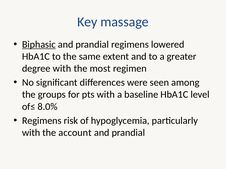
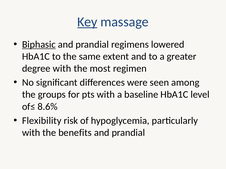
Key underline: none -> present
8.0%: 8.0% -> 8.6%
Regimens at (42, 121): Regimens -> Flexibility
account: account -> benefits
